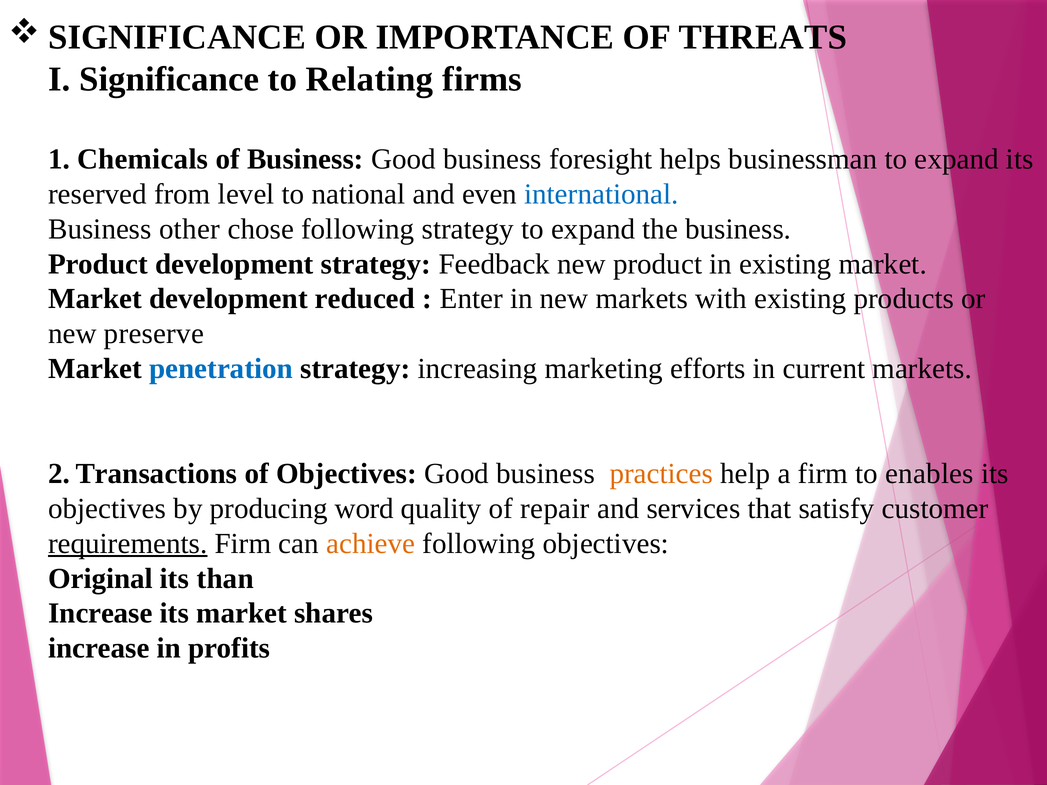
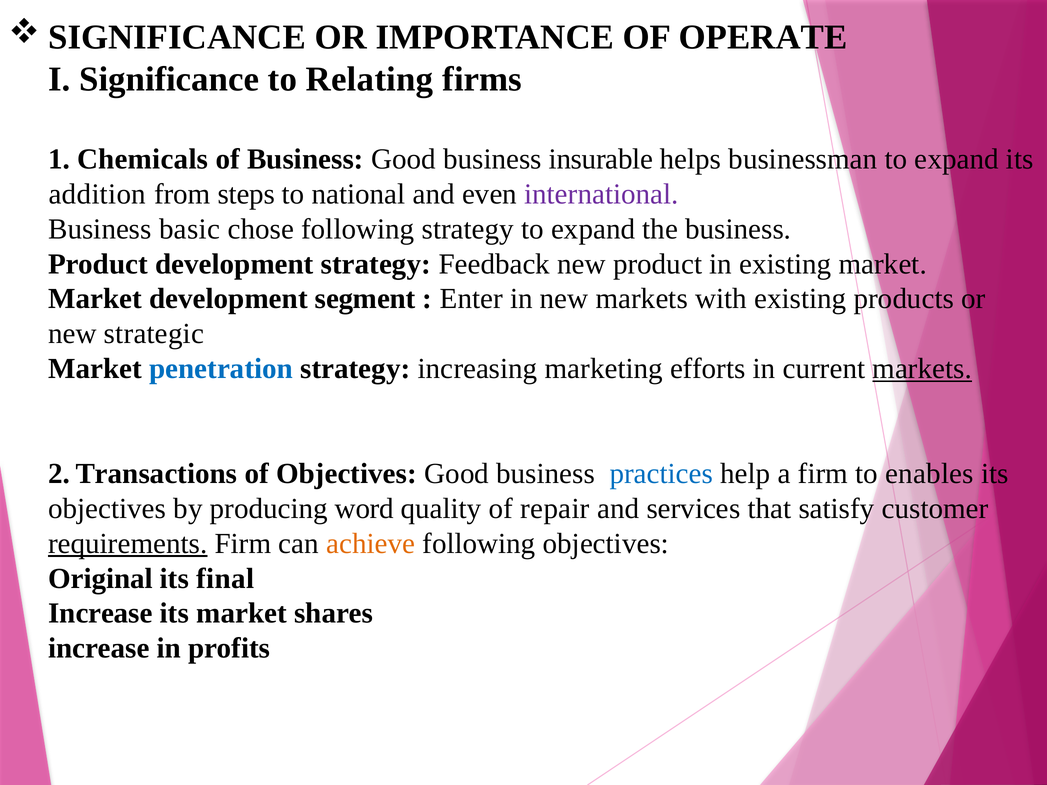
THREATS: THREATS -> OPERATE
foresight: foresight -> insurable
reserved: reserved -> addition
level: level -> steps
international colour: blue -> purple
other: other -> basic
reduced: reduced -> segment
preserve: preserve -> strategic
markets at (922, 369) underline: none -> present
practices colour: orange -> blue
than: than -> final
